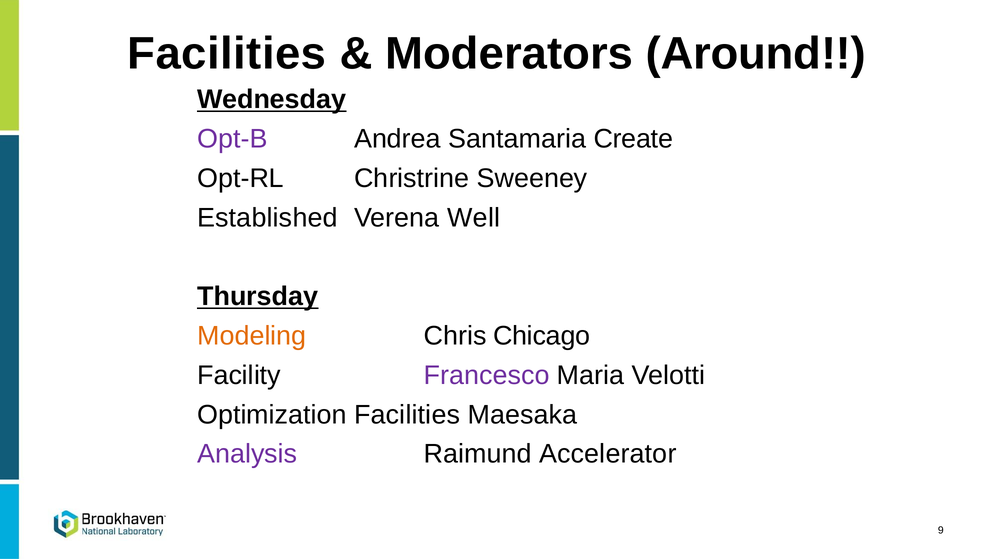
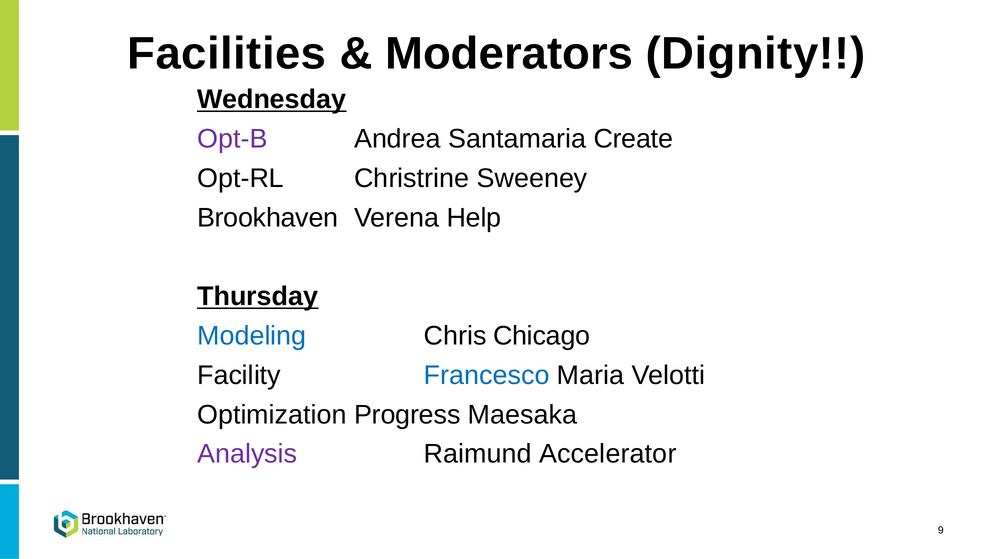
Around: Around -> Dignity
Established: Established -> Brookhaven
Well: Well -> Help
Modeling colour: orange -> blue
Francesco colour: purple -> blue
Optimization Facilities: Facilities -> Progress
